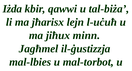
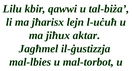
Iżda: Iżda -> Lilu
minn: minn -> aktar
